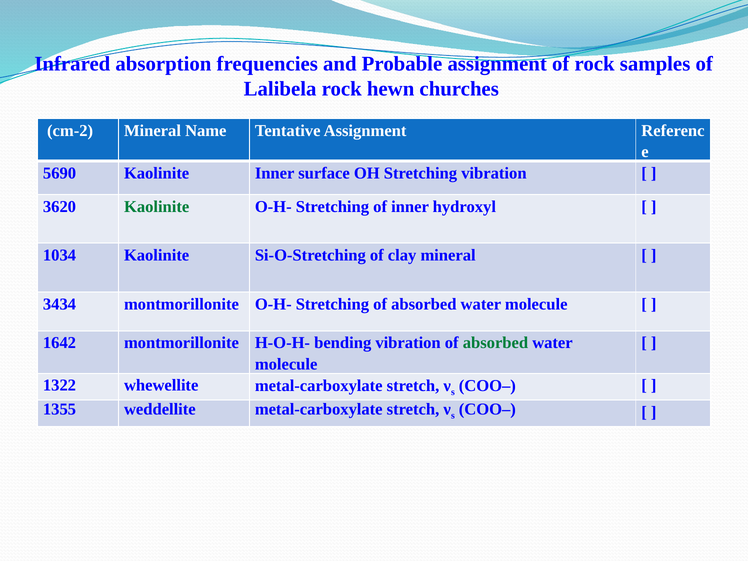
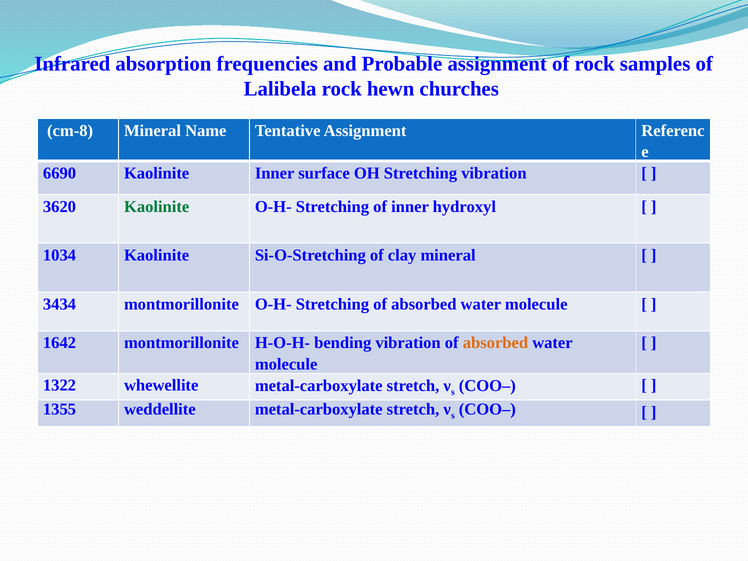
cm-2: cm-2 -> cm-8
5690: 5690 -> 6690
absorbed at (495, 343) colour: green -> orange
